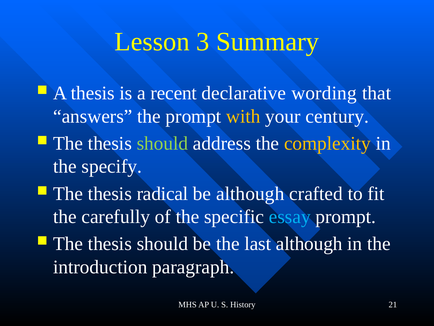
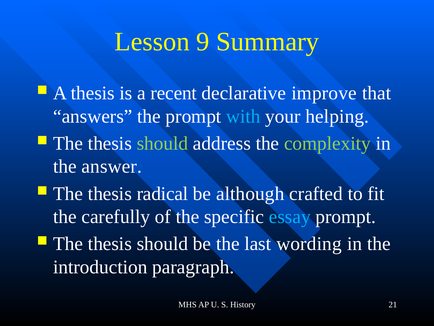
3: 3 -> 9
wording: wording -> improve
with colour: yellow -> light blue
century: century -> helping
complexity colour: yellow -> light green
specify: specify -> answer
last although: although -> wording
